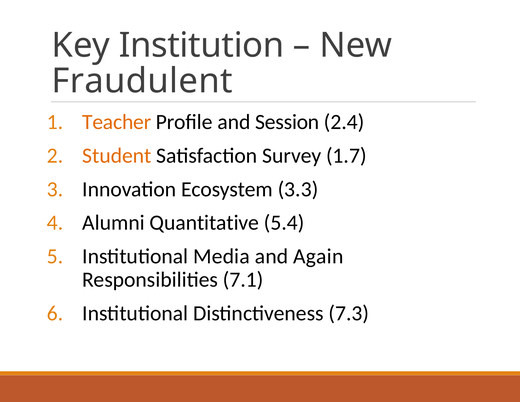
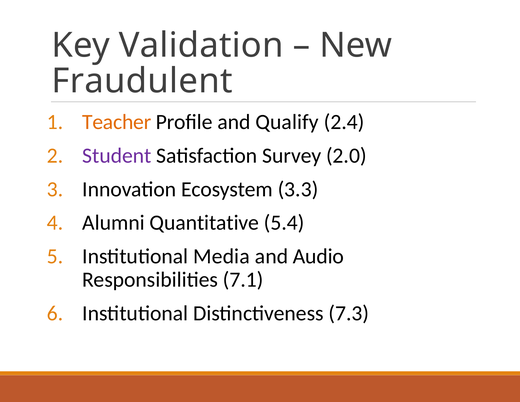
Institution: Institution -> Validation
Session: Session -> Qualify
Student colour: orange -> purple
1.7: 1.7 -> 2.0
Again: Again -> Audio
